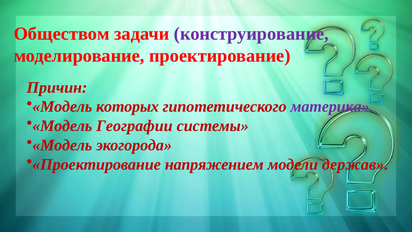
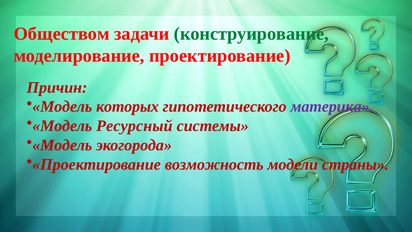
конструирование colour: purple -> green
Географии: Географии -> Ресурсный
напряжением: напряжением -> возможность
держав: держав -> страны
